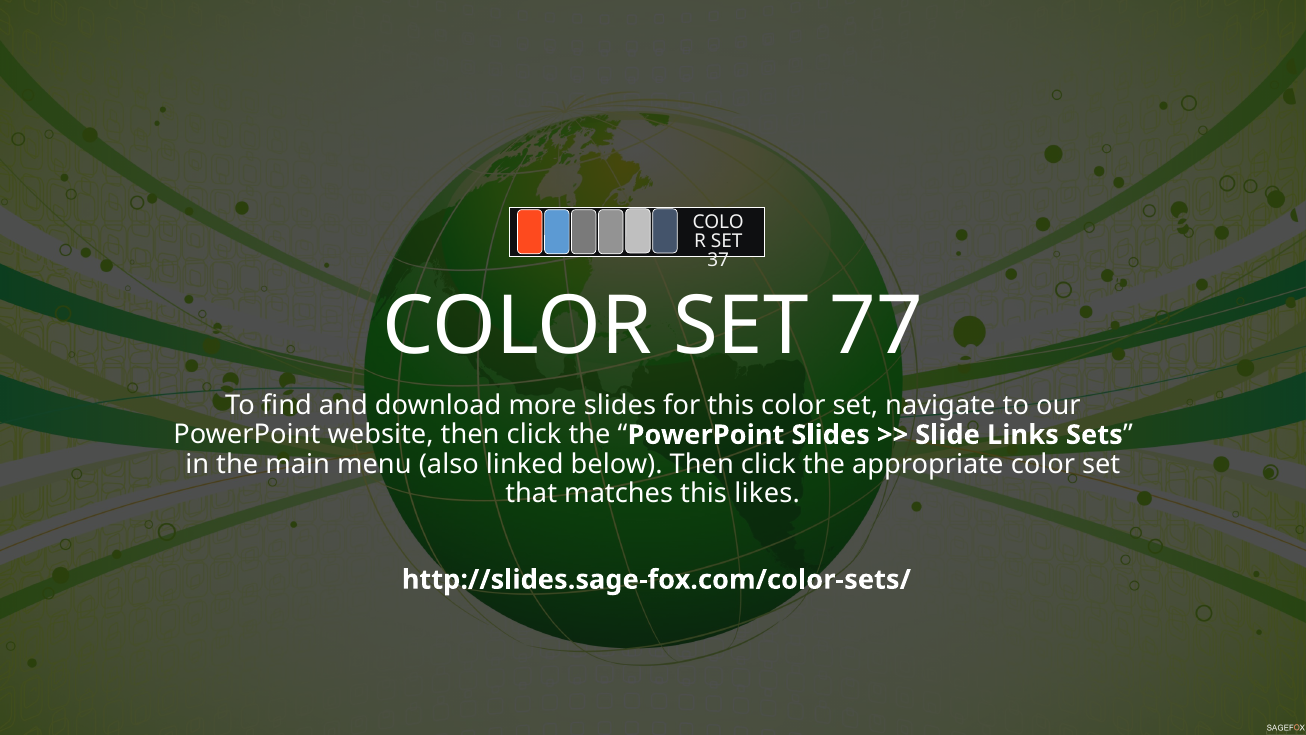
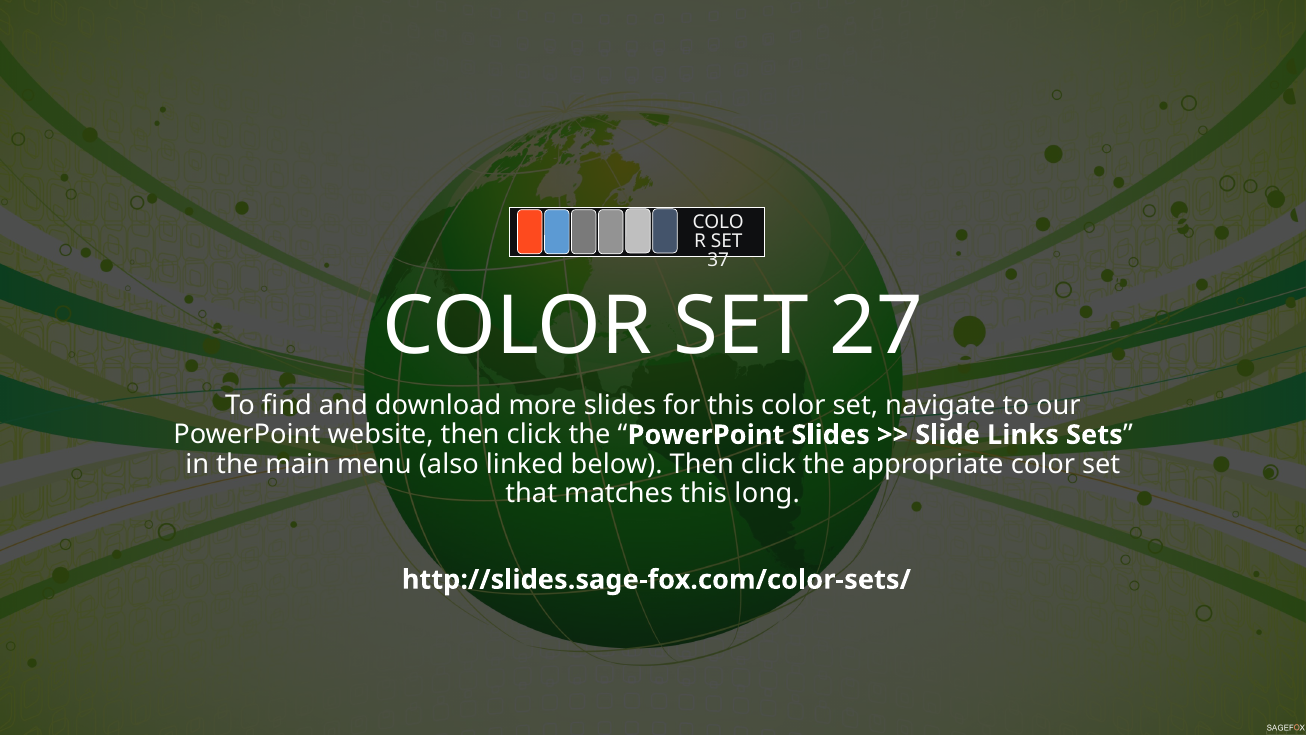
77: 77 -> 27
likes: likes -> long
